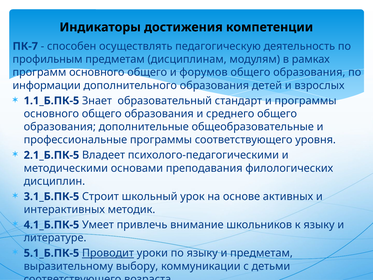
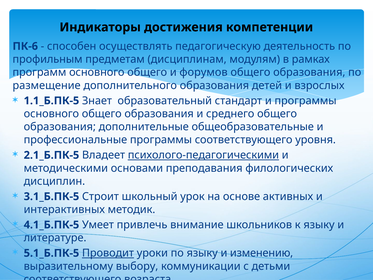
ПК-7: ПК-7 -> ПК-6
информации: информации -> размещение
психолого-педагогическими underline: none -> present
и предметам: предметам -> изменению
